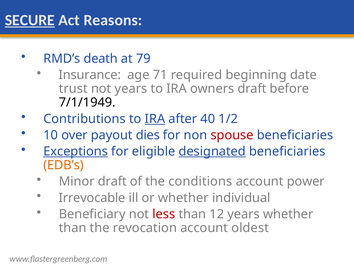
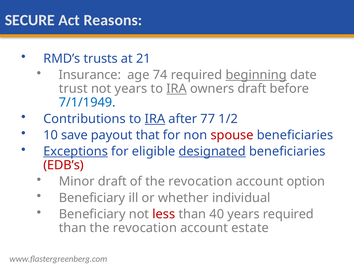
SECURE underline: present -> none
death: death -> trusts
79: 79 -> 21
71: 71 -> 74
beginning underline: none -> present
IRA at (177, 89) underline: none -> present
7/1/1949 colour: black -> blue
40: 40 -> 77
over: over -> save
dies: dies -> that
EDB’s colour: orange -> red
of the conditions: conditions -> revocation
power: power -> option
Irrevocable at (92, 198): Irrevocable -> Beneficiary
12: 12 -> 40
years whether: whether -> required
oldest: oldest -> estate
